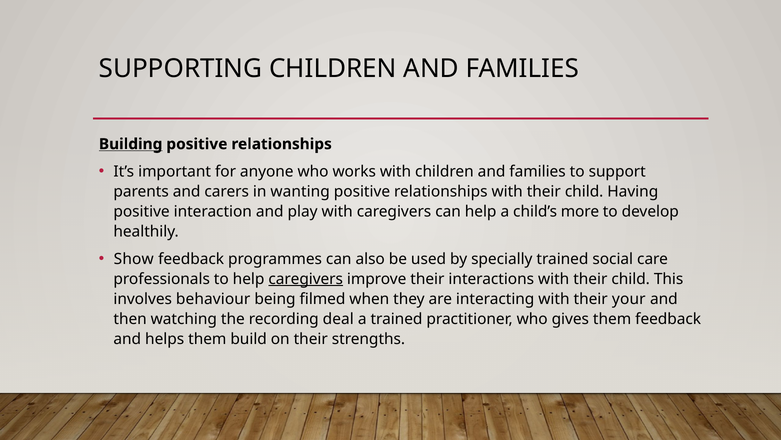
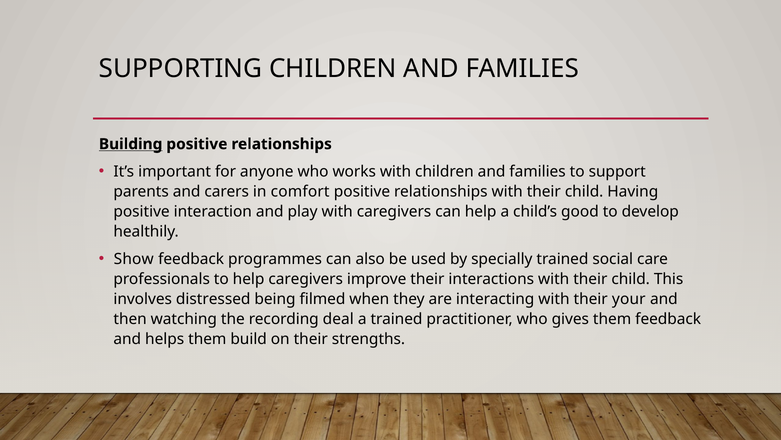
wanting: wanting -> comfort
more: more -> good
caregivers at (306, 279) underline: present -> none
behaviour: behaviour -> distressed
